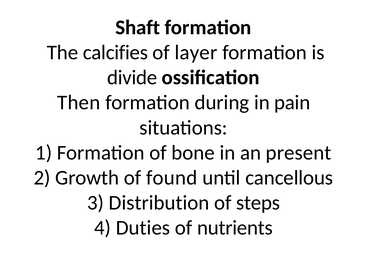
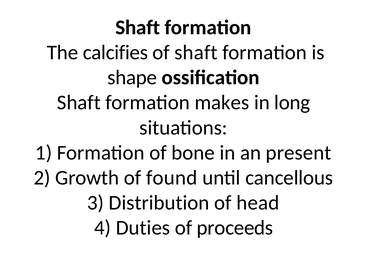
of layer: layer -> shaft
divide: divide -> shape
Then at (79, 103): Then -> Shaft
during: during -> makes
pain: pain -> long
steps: steps -> head
nutrients: nutrients -> proceeds
